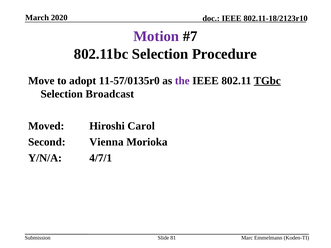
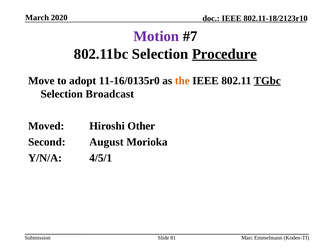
Procedure underline: none -> present
11-57/0135r0: 11-57/0135r0 -> 11-16/0135r0
the colour: purple -> orange
Carol: Carol -> Other
Vienna: Vienna -> August
4/7/1: 4/7/1 -> 4/5/1
